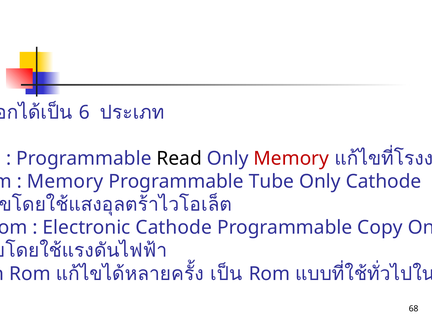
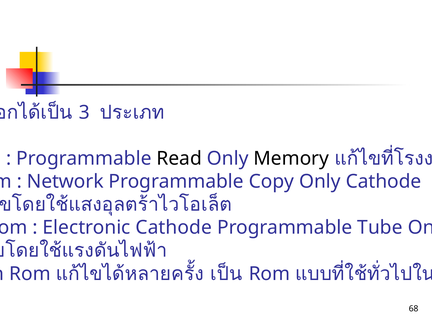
6: 6 -> 3
Memory at (291, 158) colour: red -> black
Memory at (65, 181): Memory -> Network
Tube: Tube -> Copy
Copy: Copy -> Tube
